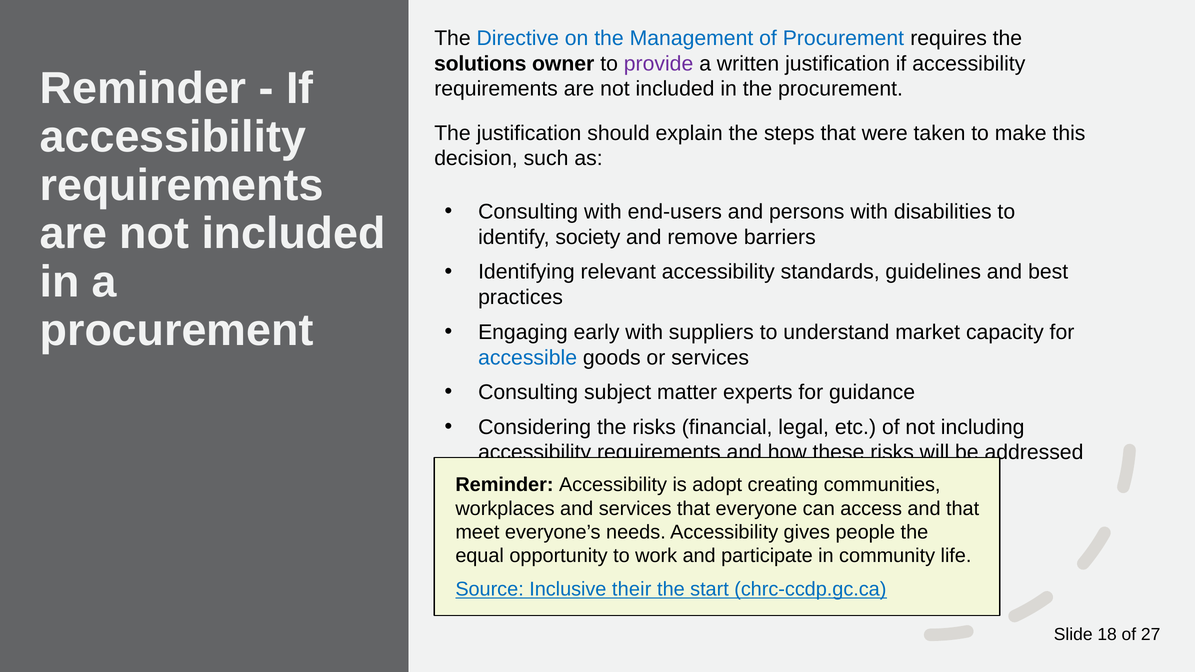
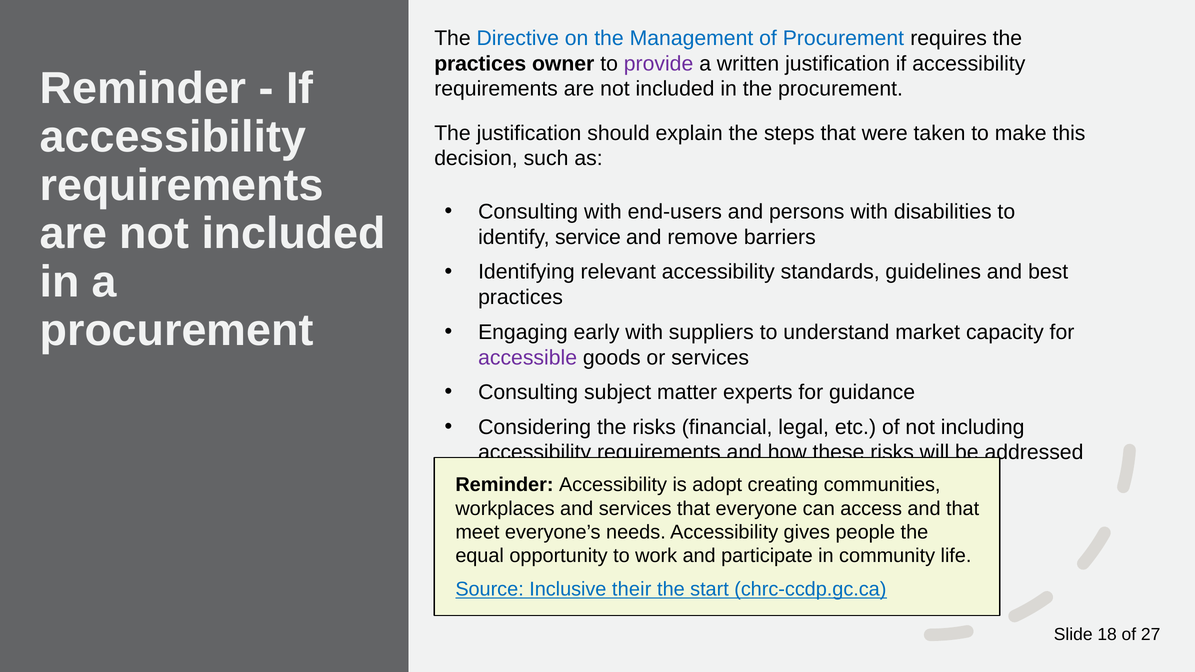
solutions at (480, 64): solutions -> practices
society: society -> service
accessible colour: blue -> purple
